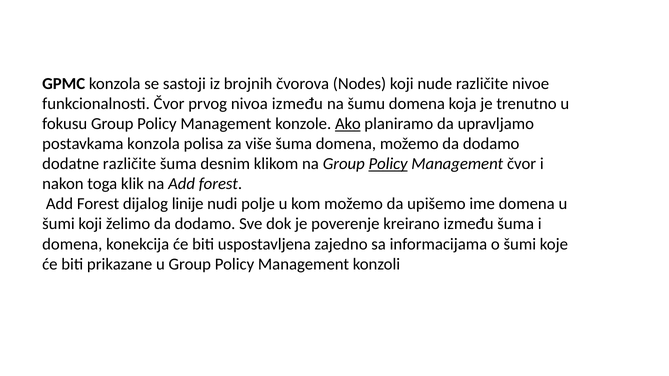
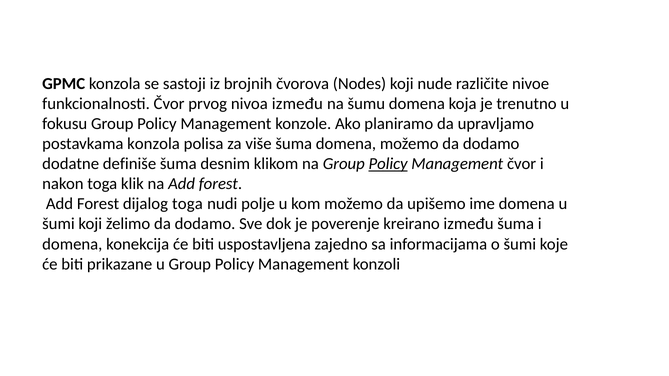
Ako underline: present -> none
dodatne različite: različite -> definiše
dijalog linije: linije -> toga
